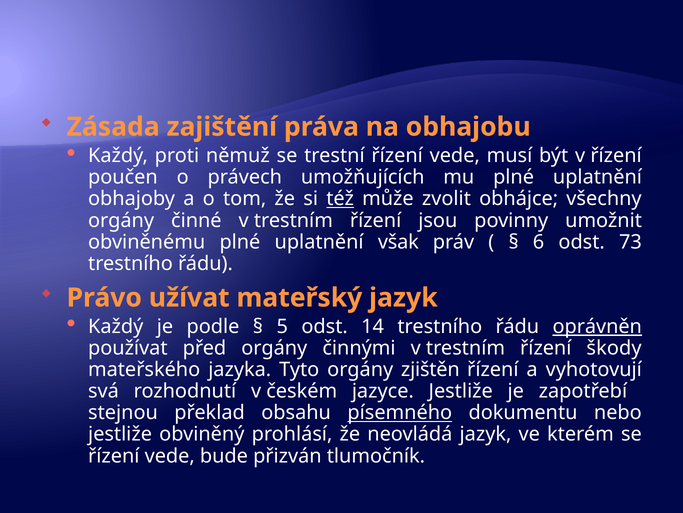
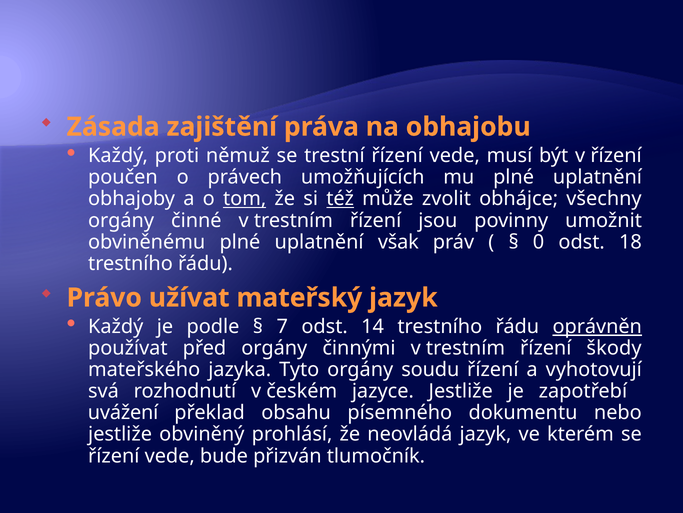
tom underline: none -> present
6: 6 -> 0
73: 73 -> 18
5: 5 -> 7
zjištěn: zjištěn -> soudu
stejnou: stejnou -> uvážení
písemného underline: present -> none
